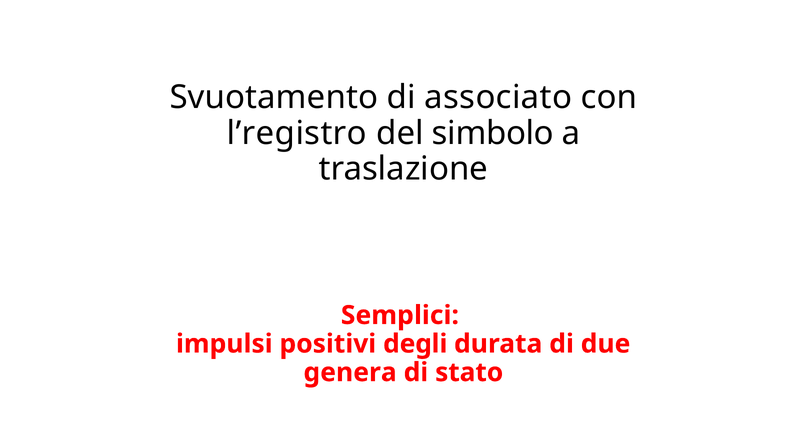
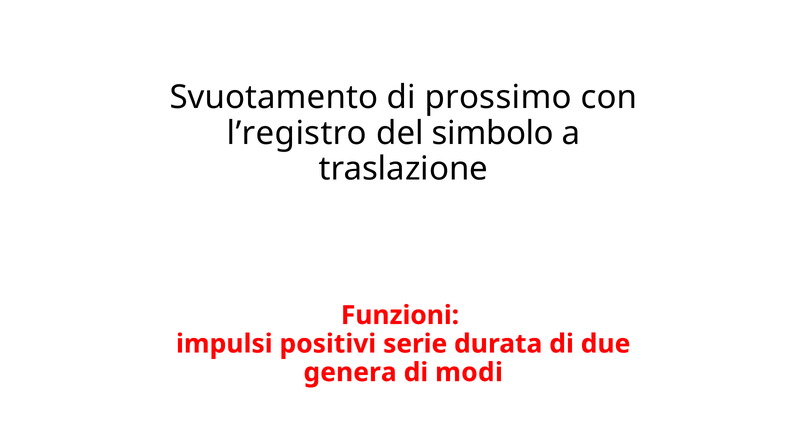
associato: associato -> prossimo
Semplici: Semplici -> Funzioni
degli: degli -> serie
stato: stato -> modi
